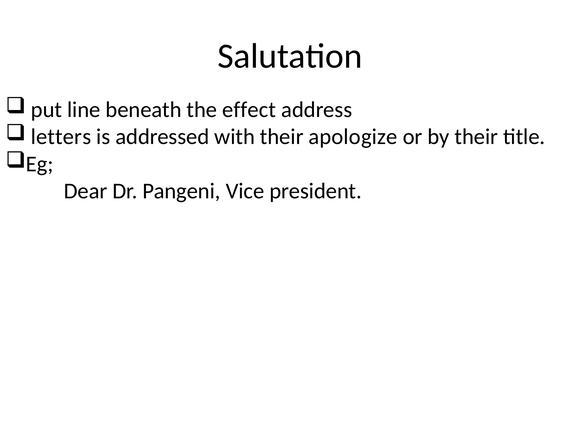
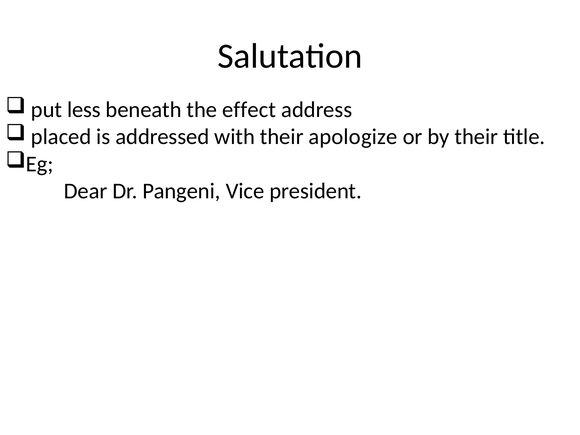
line: line -> less
letters: letters -> placed
